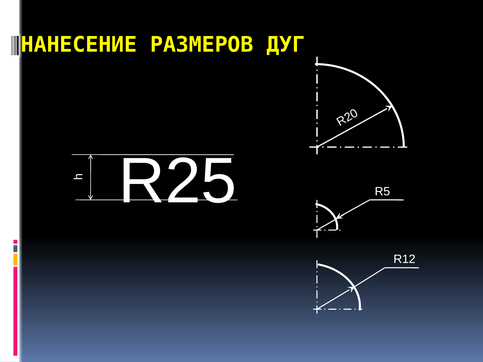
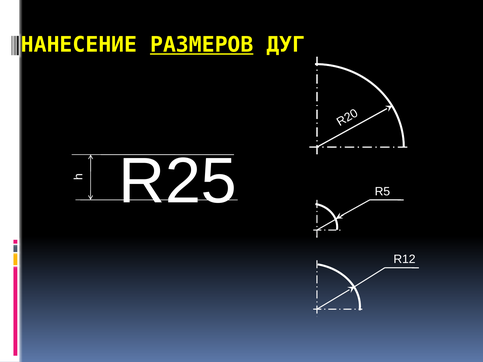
РАЗМЕРОВ underline: none -> present
